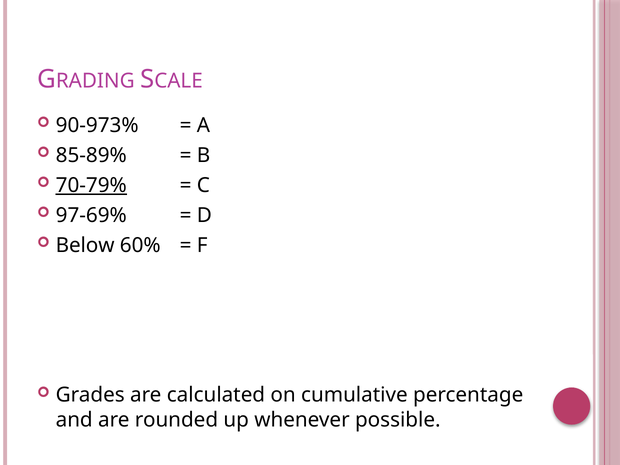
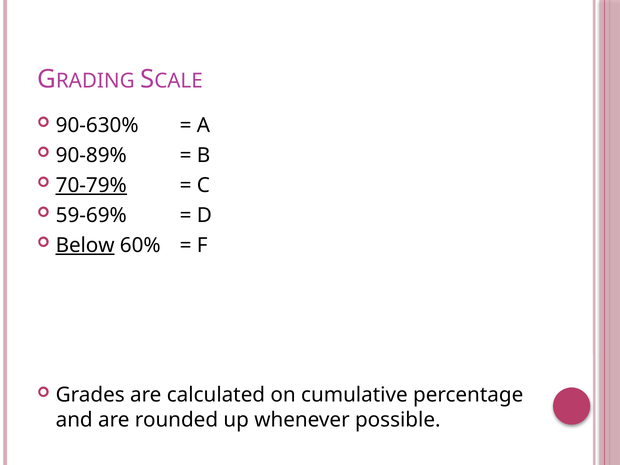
90-973%: 90-973% -> 90-630%
85-89%: 85-89% -> 90-89%
97-69%: 97-69% -> 59-69%
Below underline: none -> present
